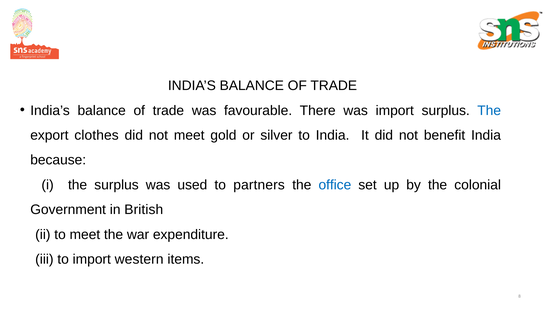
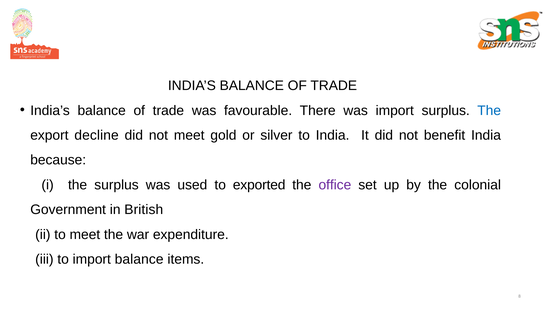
clothes: clothes -> decline
partners: partners -> exported
office colour: blue -> purple
import western: western -> balance
